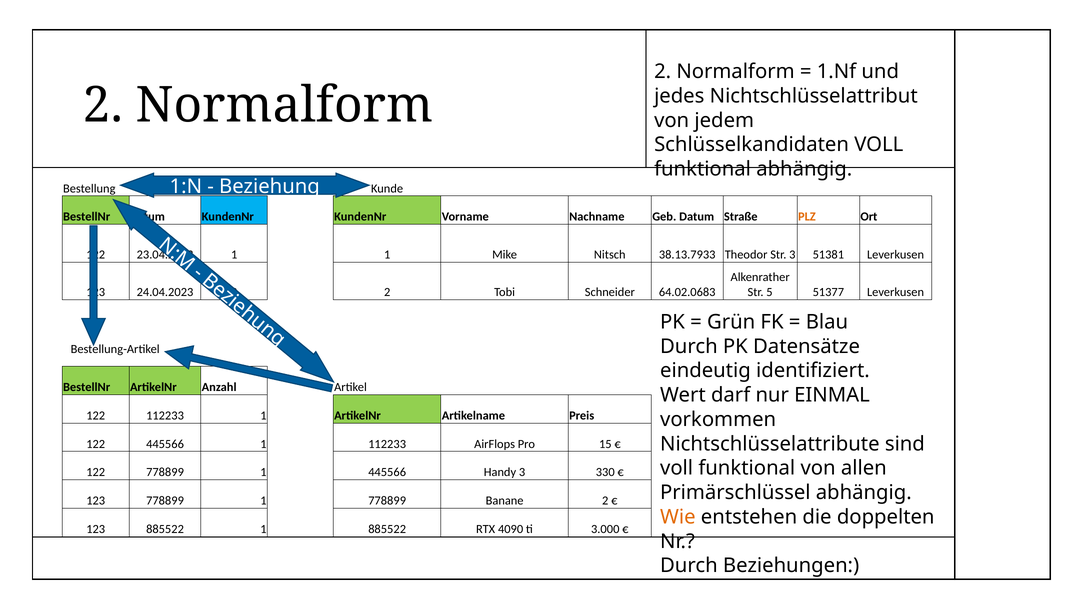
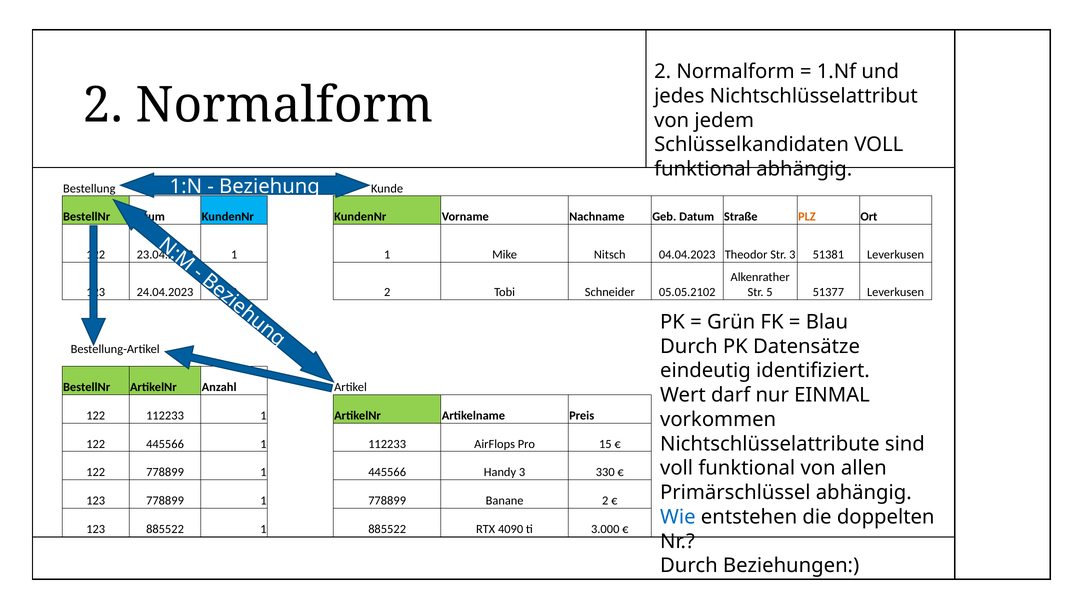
38.13.7933: 38.13.7933 -> 04.04.2023
64.02.0683: 64.02.0683 -> 05.05.2102
Wie colour: orange -> blue
